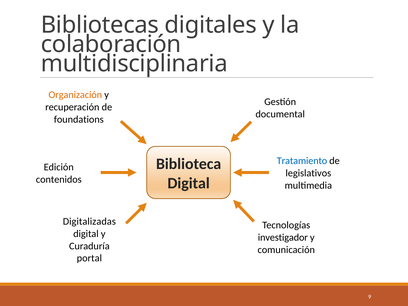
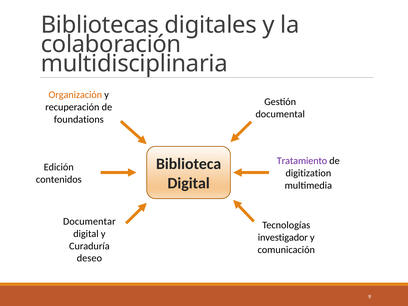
Tratamiento colour: blue -> purple
legislativos: legislativos -> digitization
Digitalizadas: Digitalizadas -> Documentar
portal: portal -> deseo
